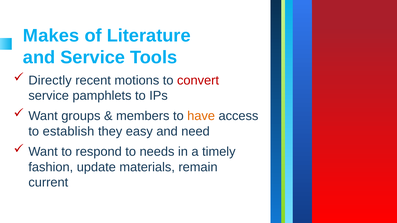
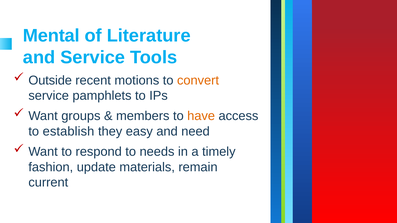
Makes: Makes -> Mental
Directly: Directly -> Outside
convert colour: red -> orange
